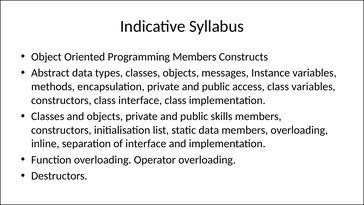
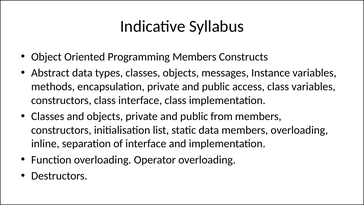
skills: skills -> from
